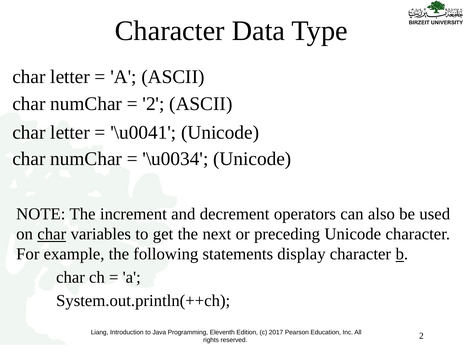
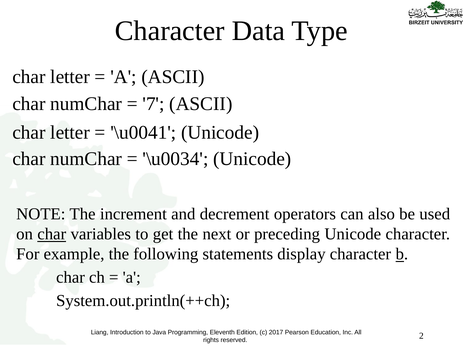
2 at (154, 104): 2 -> 7
